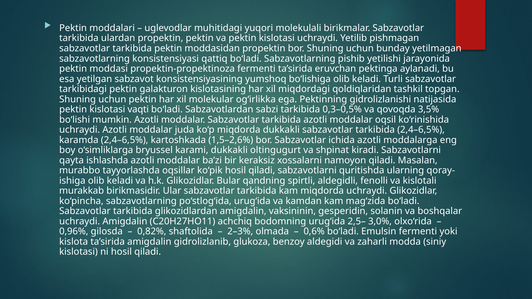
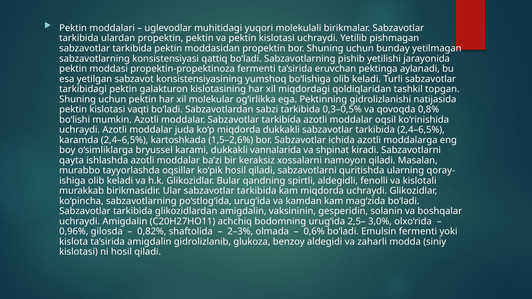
3,5%: 3,5% -> 0,8%
oltingugurt: oltingugurt -> vannalarida
